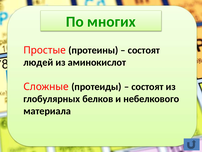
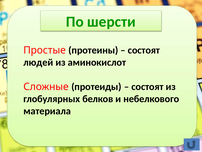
многих: многих -> шерсти
